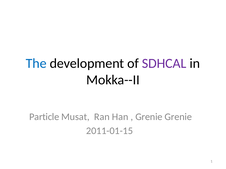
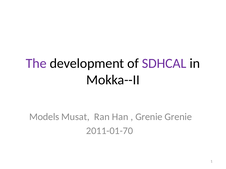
The colour: blue -> purple
Particle: Particle -> Models
2011-01-15: 2011-01-15 -> 2011-01-70
